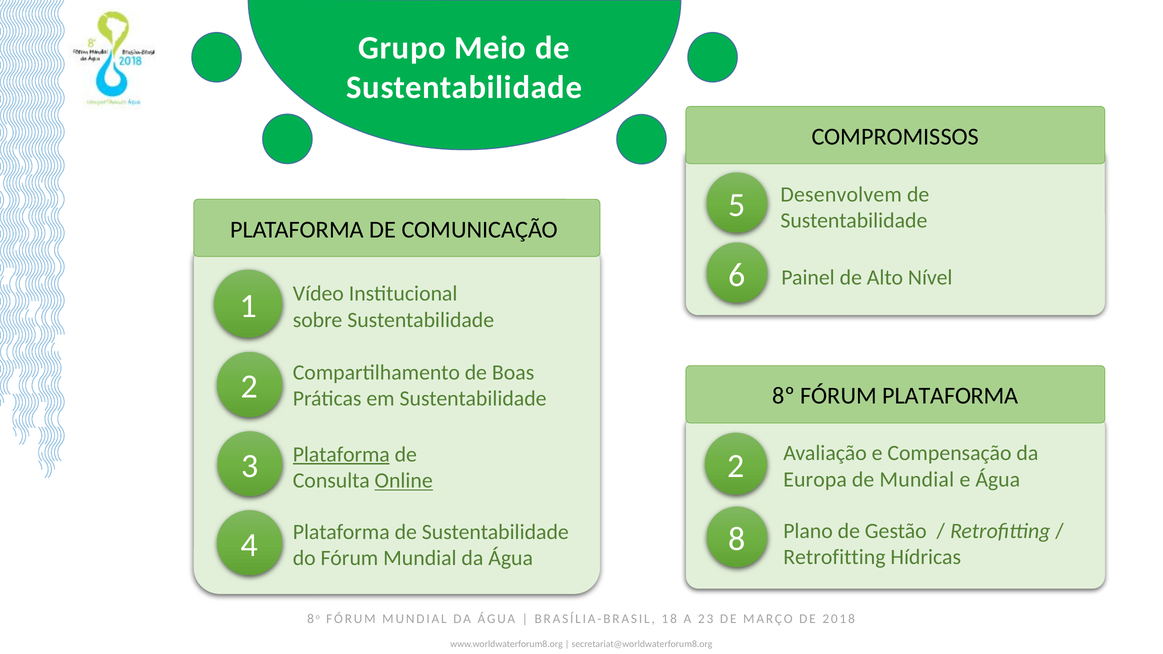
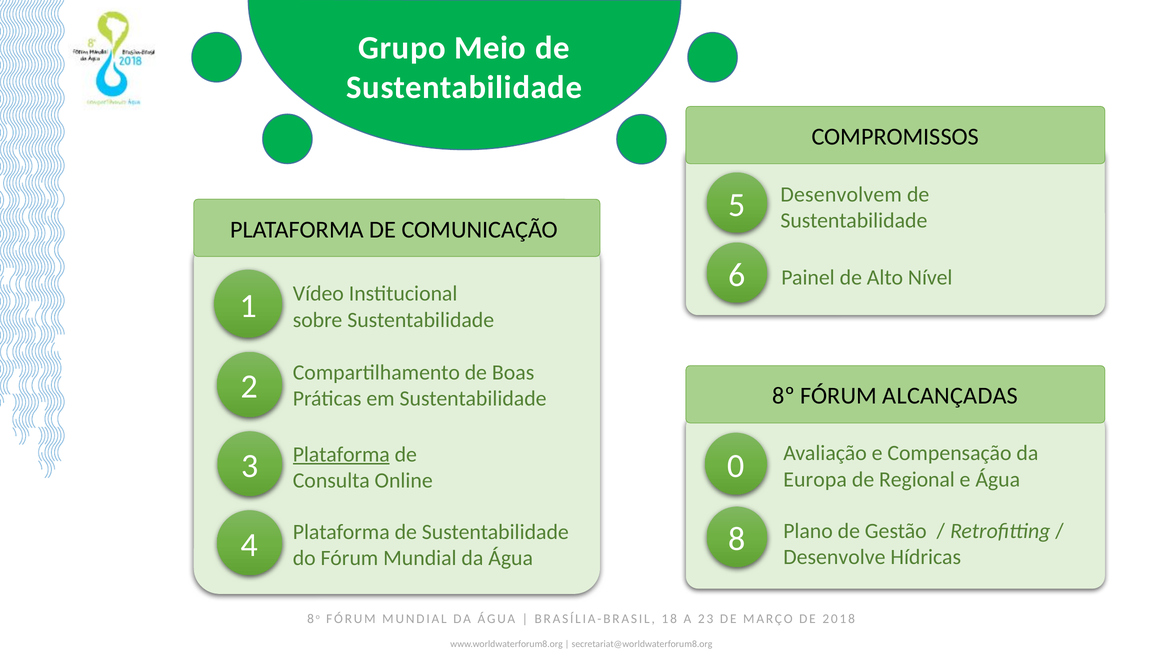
FÓRUM PLATAFORMA: PLATAFORMA -> ALCANÇADAS
3 2: 2 -> 0
de Mundial: Mundial -> Regional
Online underline: present -> none
Retrofitting at (834, 557): Retrofitting -> Desenvolve
